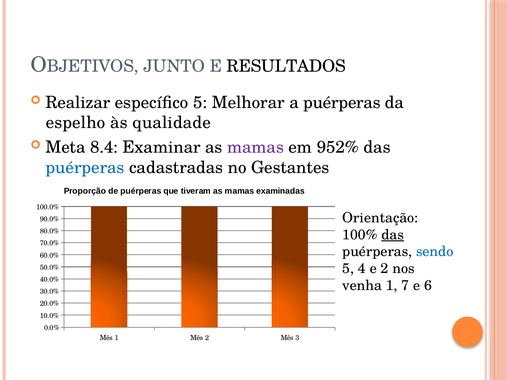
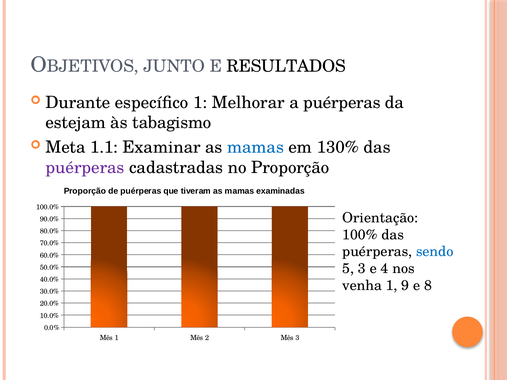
Realizar: Realizar -> Durante
específico 5: 5 -> 1
espelho: espelho -> estejam
qualidade: qualidade -> tabagismo
8.4: 8.4 -> 1.1
mamas at (255, 147) colour: purple -> blue
952%: 952% -> 130%
puérperas at (85, 168) colour: blue -> purple
no Gestantes: Gestantes -> Proporção
das at (393, 235) underline: present -> none
5 4: 4 -> 3
e 2: 2 -> 4
7: 7 -> 9
6: 6 -> 8
